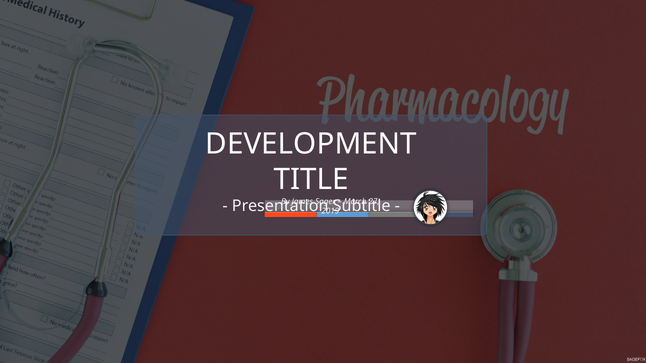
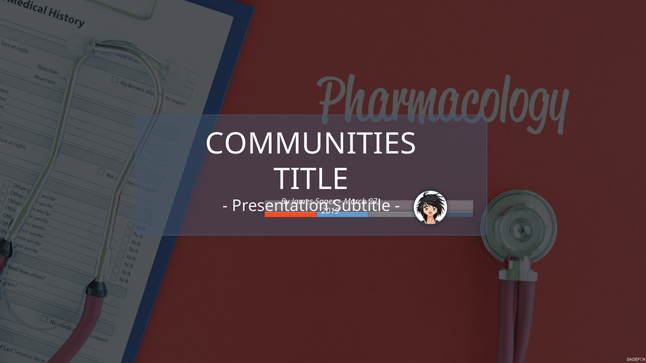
DEVELOPMENT: DEVELOPMENT -> COMMUNITIES
